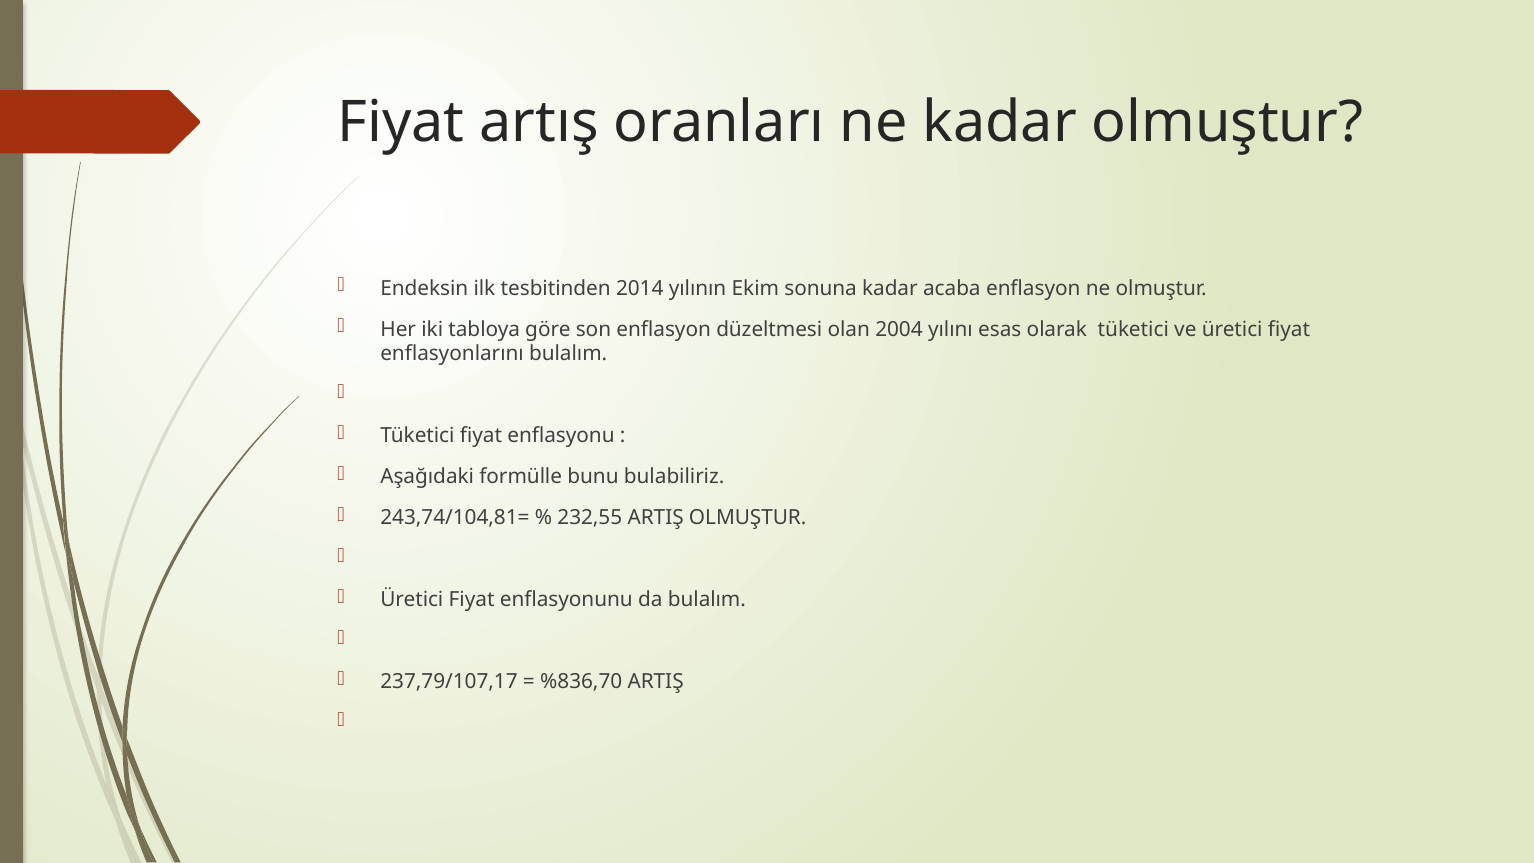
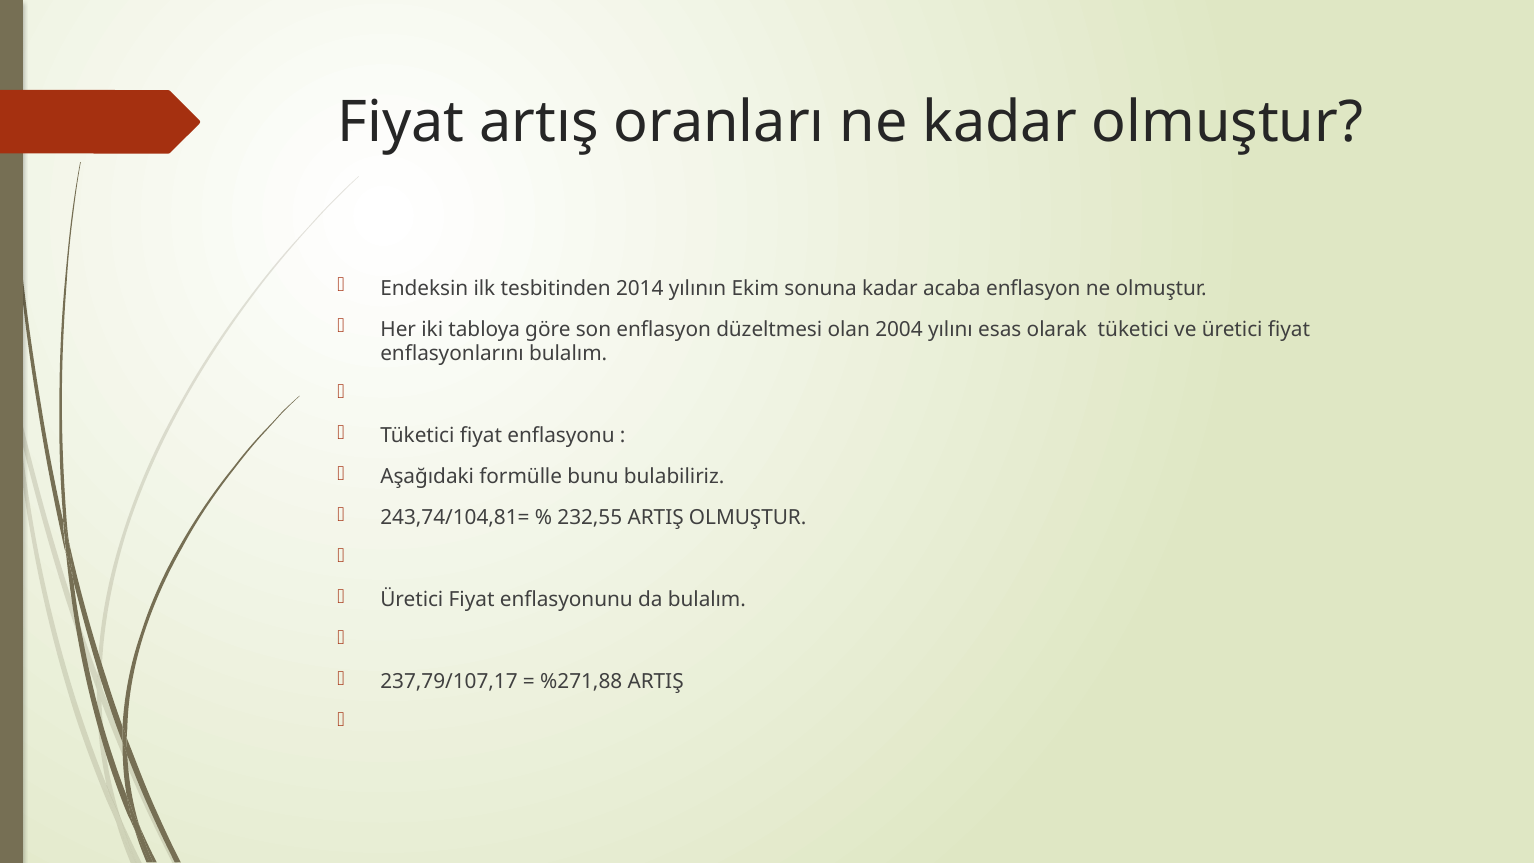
%836,70: %836,70 -> %271,88
